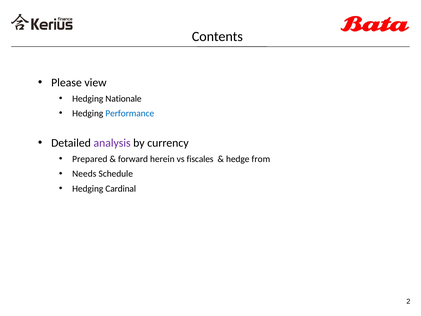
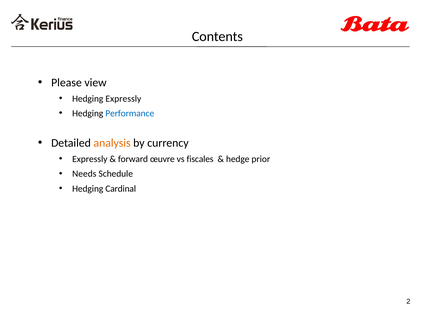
Hedging Nationale: Nationale -> Expressly
analysis colour: purple -> orange
Prepared at (90, 159): Prepared -> Expressly
herein: herein -> œuvre
from: from -> prior
